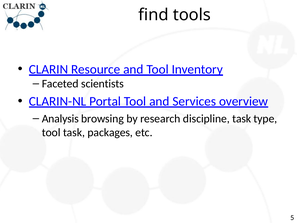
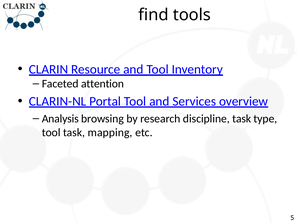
scientists: scientists -> attention
packages: packages -> mapping
